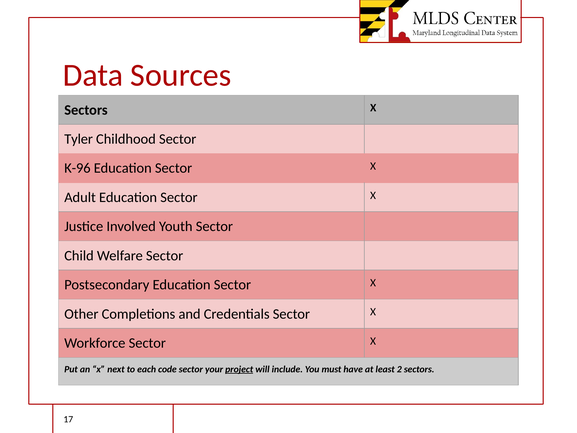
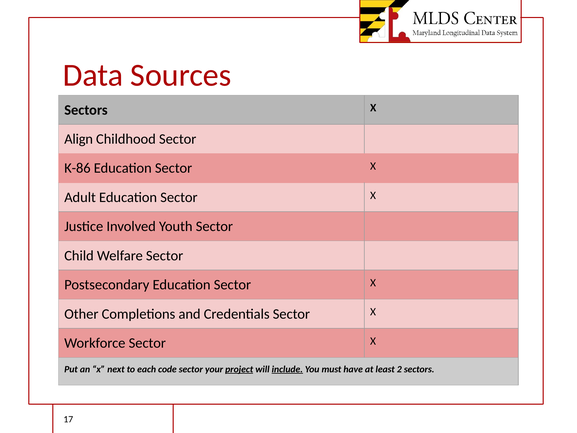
Tyler: Tyler -> Align
K-96: K-96 -> K-86
include underline: none -> present
